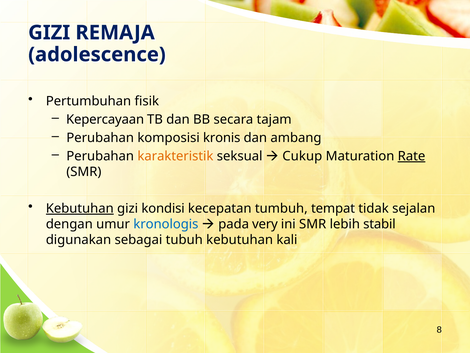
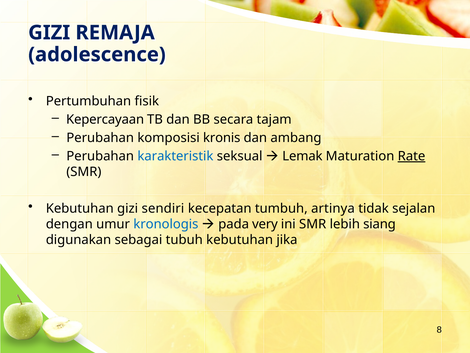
karakteristik colour: orange -> blue
Cukup: Cukup -> Lemak
Kebutuhan at (80, 208) underline: present -> none
kondisi: kondisi -> sendiri
tempat: tempat -> artinya
stabil: stabil -> siang
kali: kali -> jika
